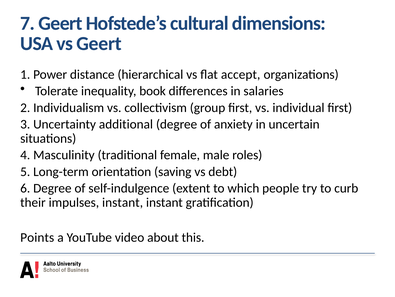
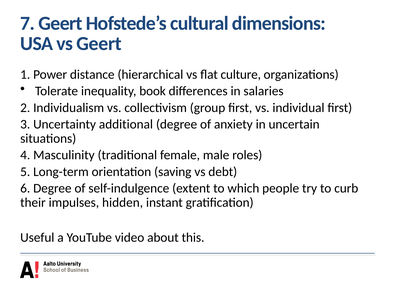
accept: accept -> culture
impulses instant: instant -> hidden
Points: Points -> Useful
